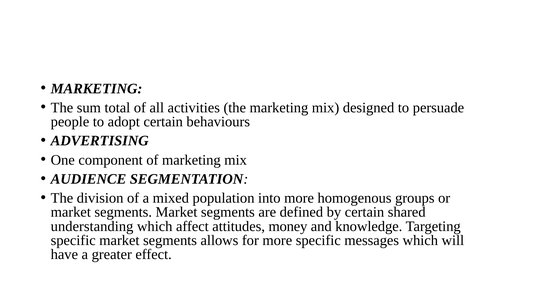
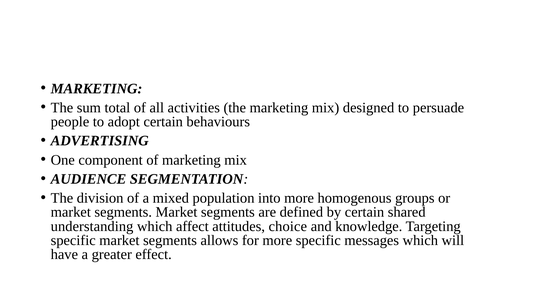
money: money -> choice
